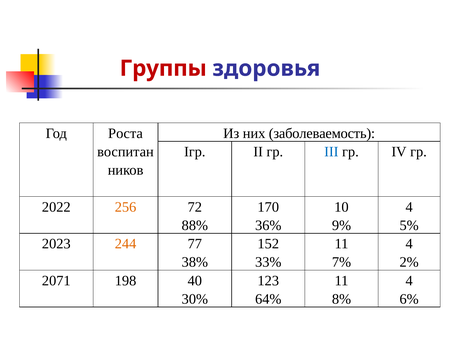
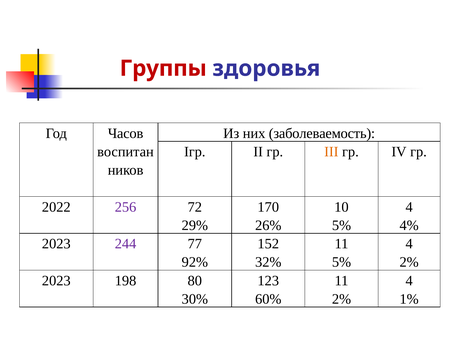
Роста: Роста -> Часов
III colour: blue -> orange
256 colour: orange -> purple
88%: 88% -> 29%
36%: 36% -> 26%
9% at (342, 225): 9% -> 5%
5%: 5% -> 4%
244 colour: orange -> purple
38%: 38% -> 92%
33%: 33% -> 32%
7% at (342, 262): 7% -> 5%
2071 at (56, 280): 2071 -> 2023
40: 40 -> 80
64%: 64% -> 60%
8% at (342, 299): 8% -> 2%
6%: 6% -> 1%
